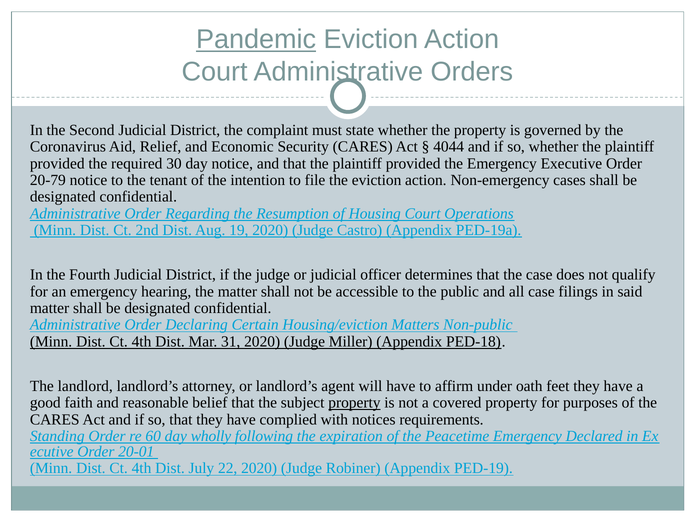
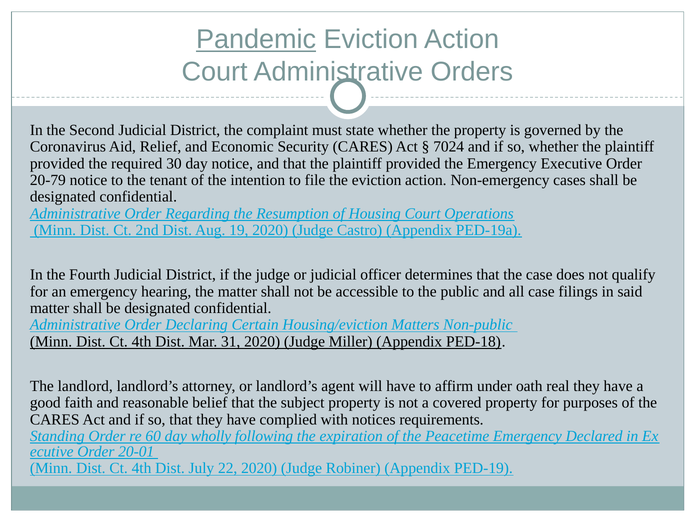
4044: 4044 -> 7024
feet: feet -> real
property at (354, 403) underline: present -> none
